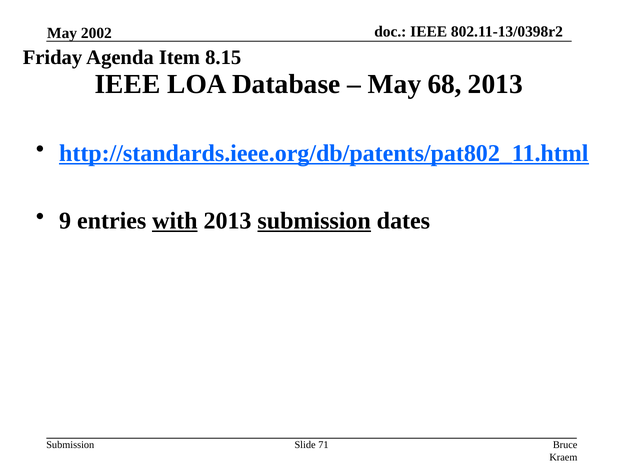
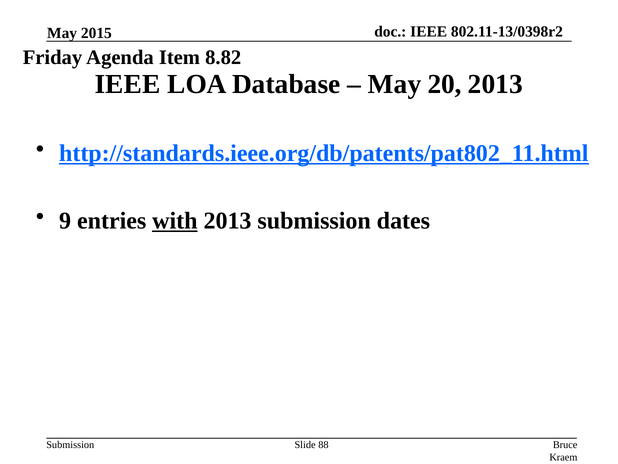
2002: 2002 -> 2015
8.15: 8.15 -> 8.82
68: 68 -> 20
submission at (314, 220) underline: present -> none
71: 71 -> 88
